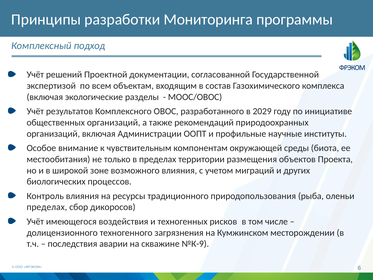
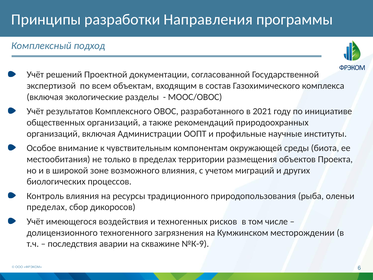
Мониторинга: Мониторинга -> Направления
2029: 2029 -> 2021
